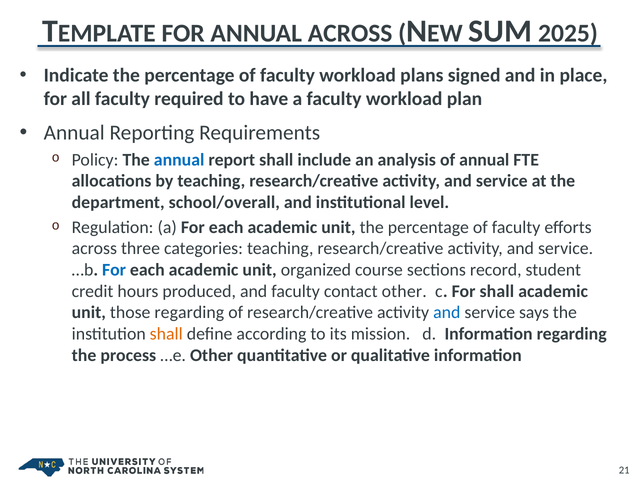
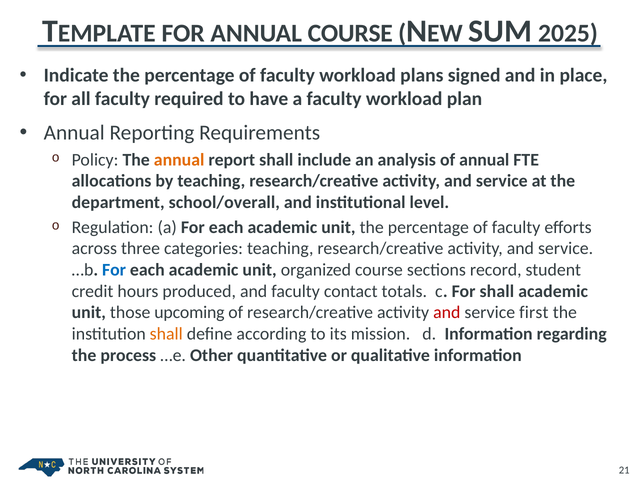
ANNUAL ACROSS: ACROSS -> COURSE
annual at (179, 160) colour: blue -> orange
contact other: other -> totals
those regarding: regarding -> upcoming
and at (447, 313) colour: blue -> red
says: says -> first
